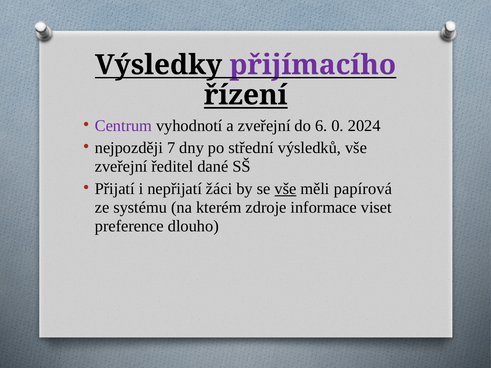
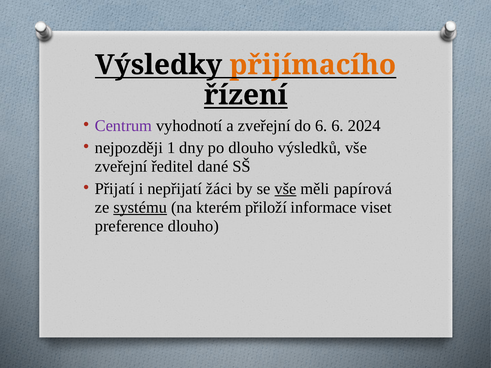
přijímacího colour: purple -> orange
6 0: 0 -> 6
7: 7 -> 1
po střední: střední -> dlouho
systému underline: none -> present
zdroje: zdroje -> přiloží
